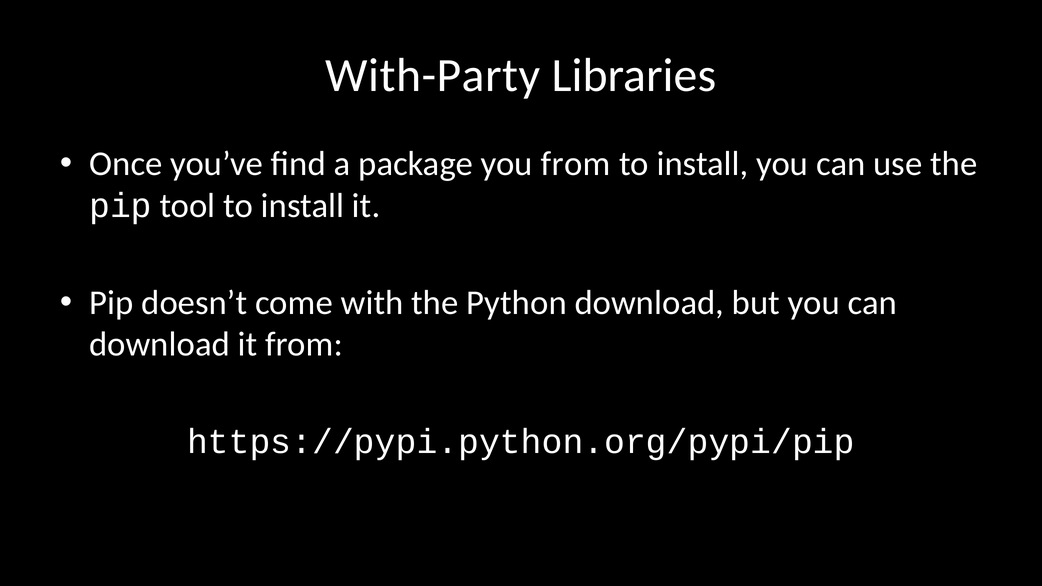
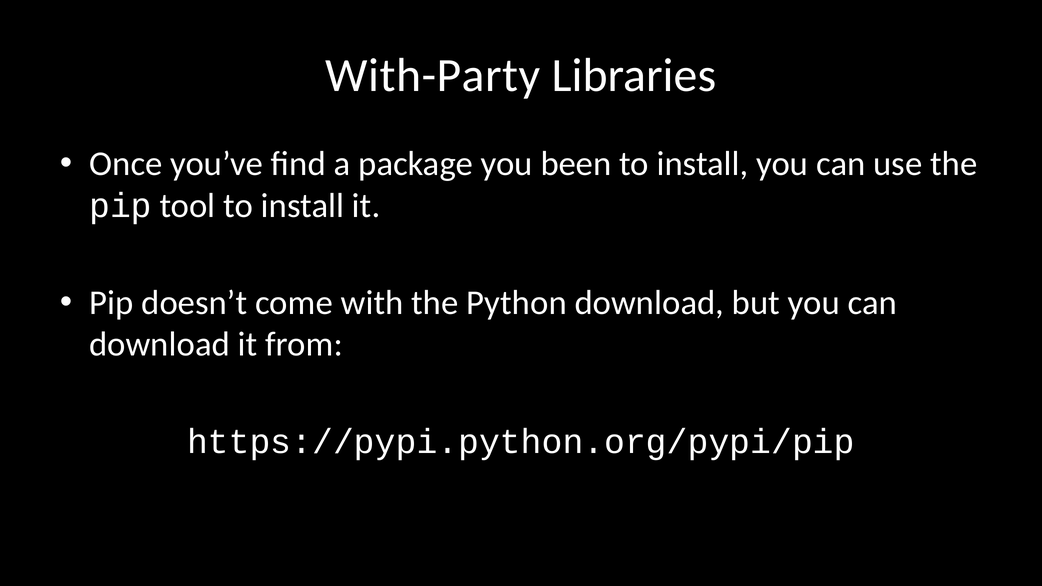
you from: from -> been
